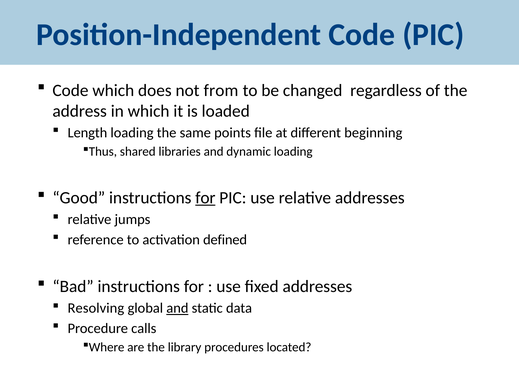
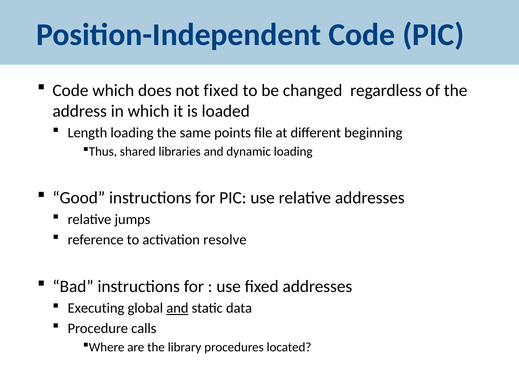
not from: from -> fixed
for at (205, 198) underline: present -> none
defined: defined -> resolve
Resolving: Resolving -> Executing
